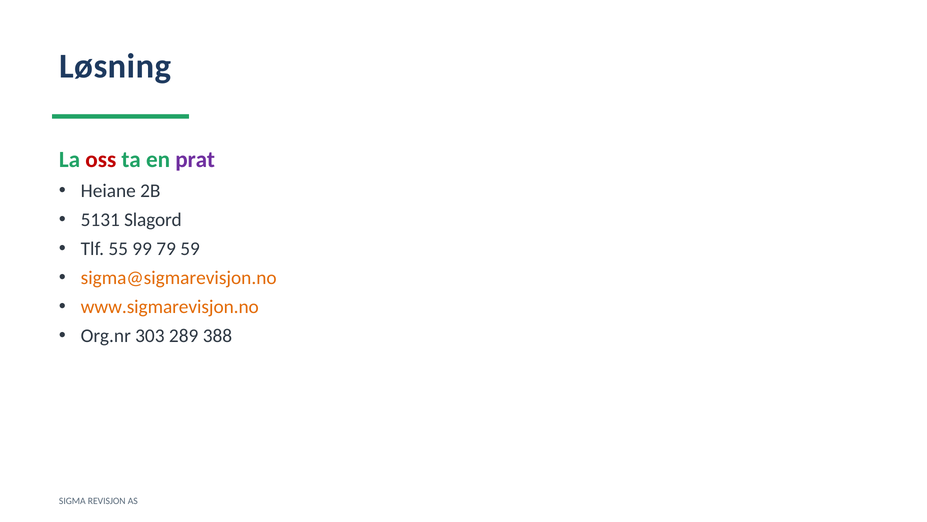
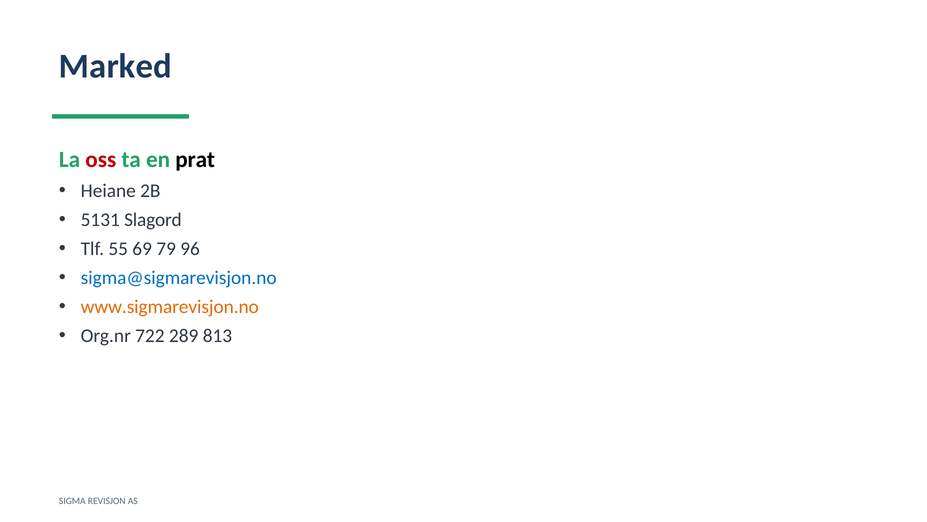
Løsning: Løsning -> Marked
prat colour: purple -> black
99: 99 -> 69
59: 59 -> 96
sigma@sigmarevisjon.no colour: orange -> blue
303: 303 -> 722
388: 388 -> 813
